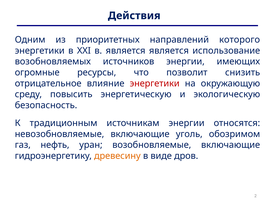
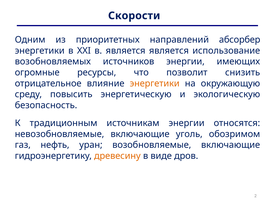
Действия: Действия -> Скорости
которого: которого -> абсорбер
энергетики at (155, 83) colour: red -> orange
